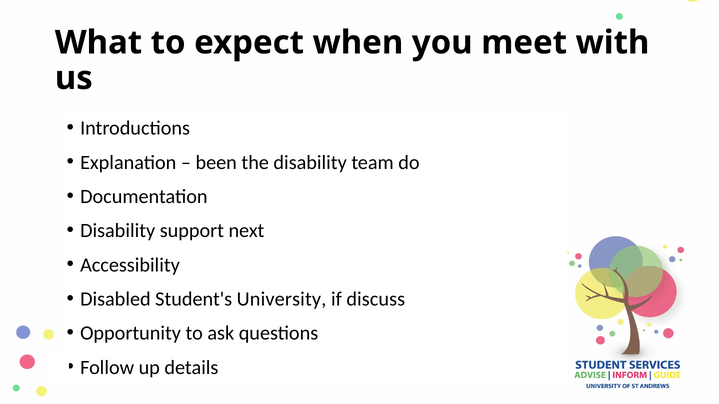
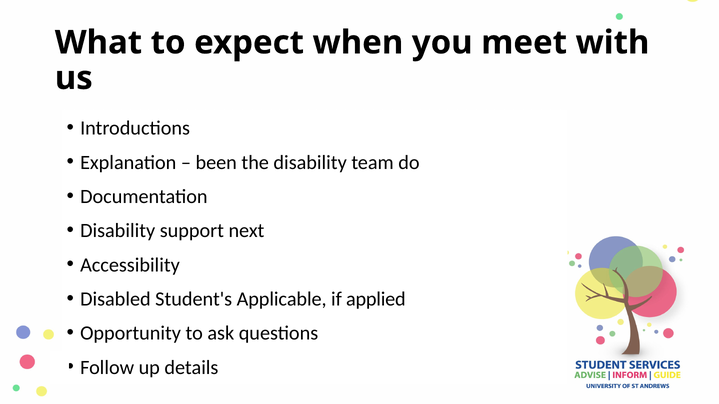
University: University -> Applicable
discuss: discuss -> applied
